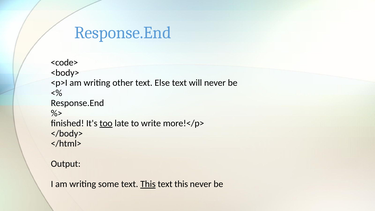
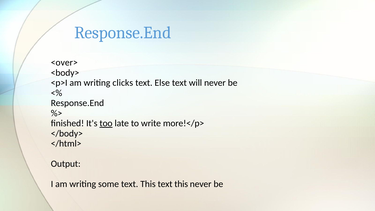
<code>: <code> -> <over>
other: other -> clicks
This at (148, 184) underline: present -> none
